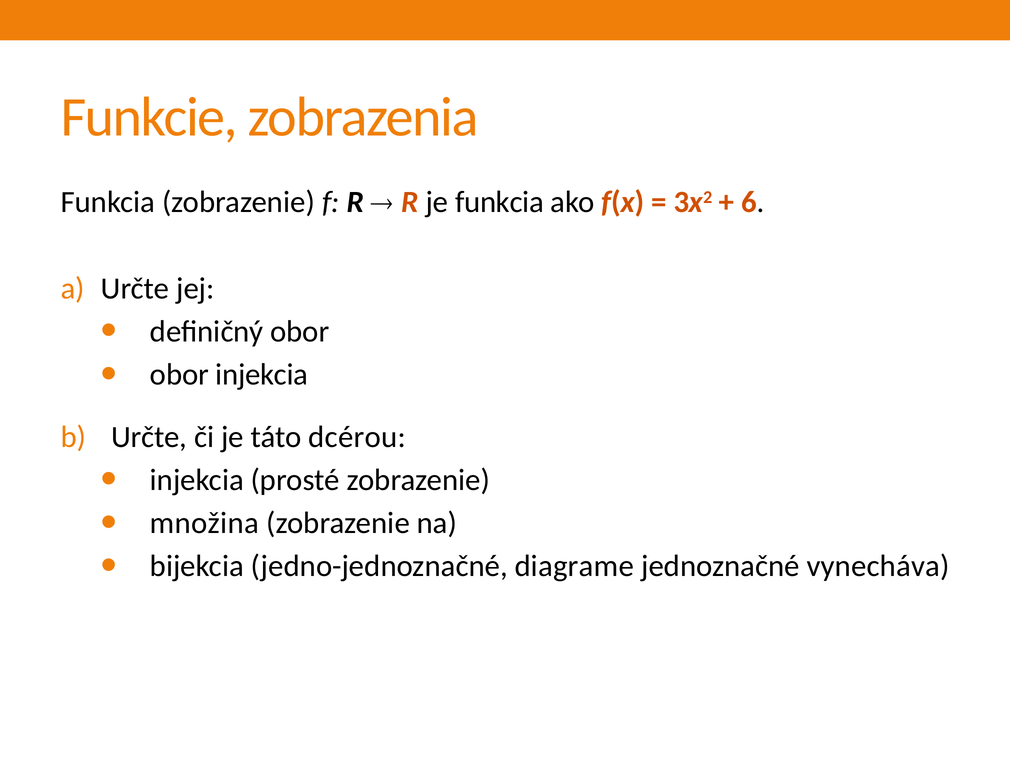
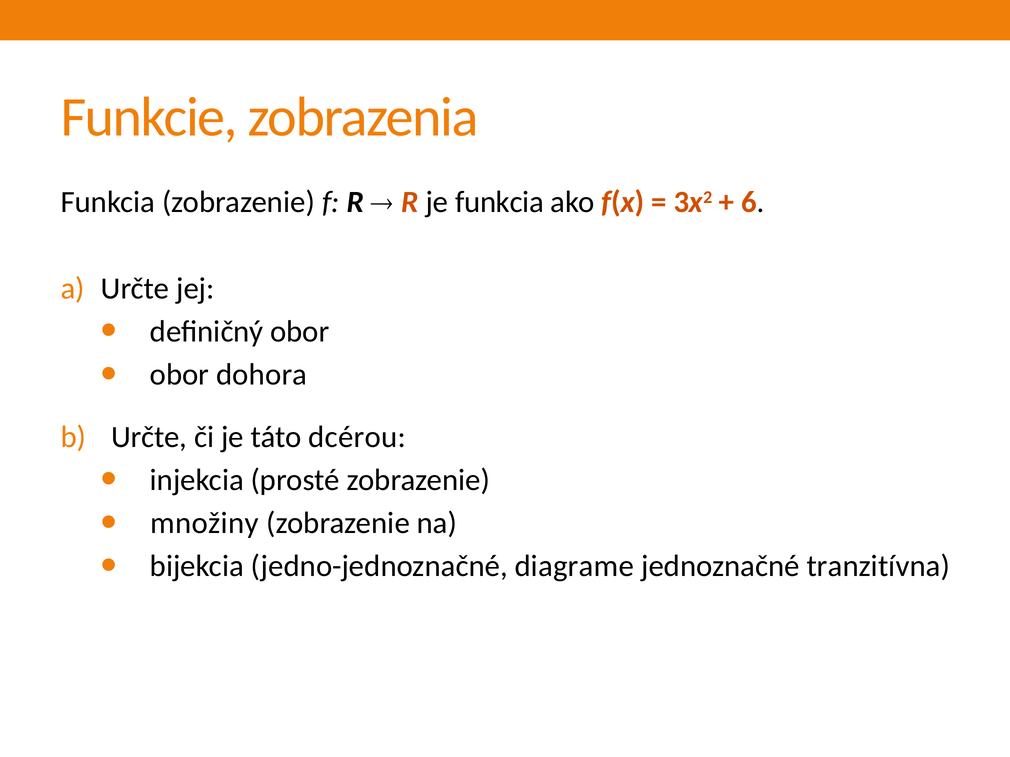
obor injekcia: injekcia -> dohora
množina: množina -> množiny
vynecháva: vynecháva -> tranzitívna
